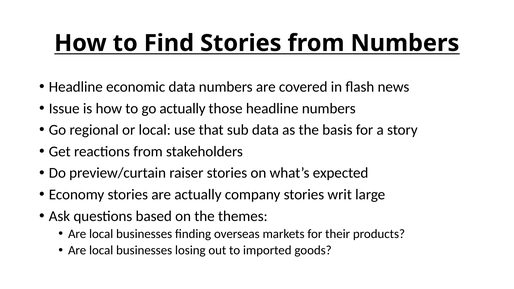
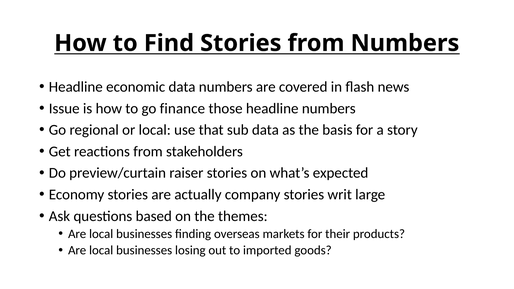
go actually: actually -> finance
